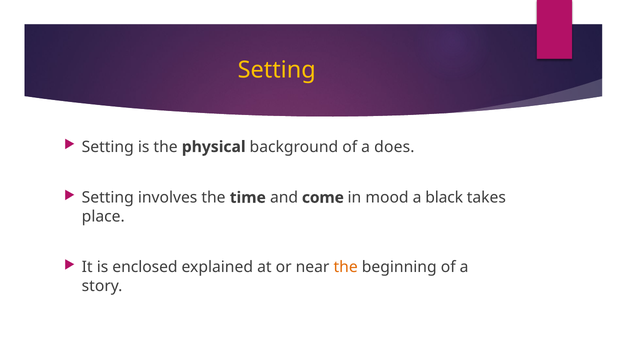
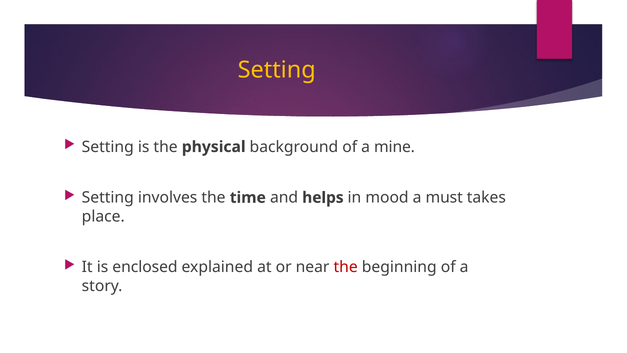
does: does -> mine
come: come -> helps
black: black -> must
the at (346, 267) colour: orange -> red
